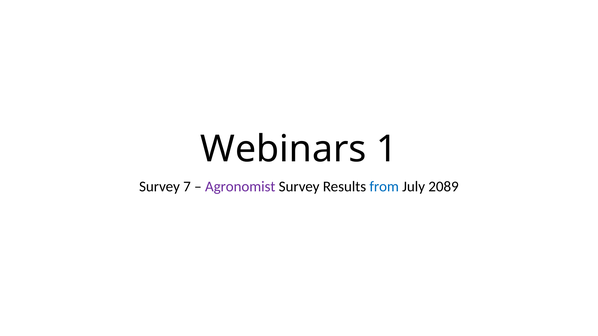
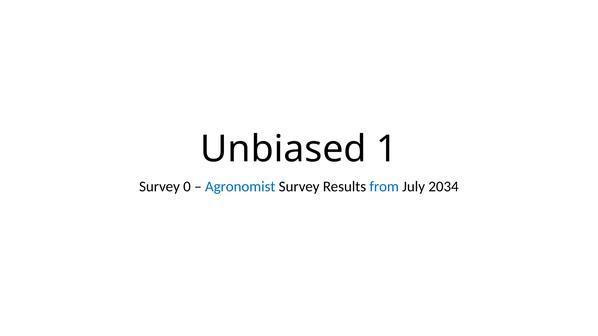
Webinars: Webinars -> Unbiased
7: 7 -> 0
Agronomist colour: purple -> blue
2089: 2089 -> 2034
